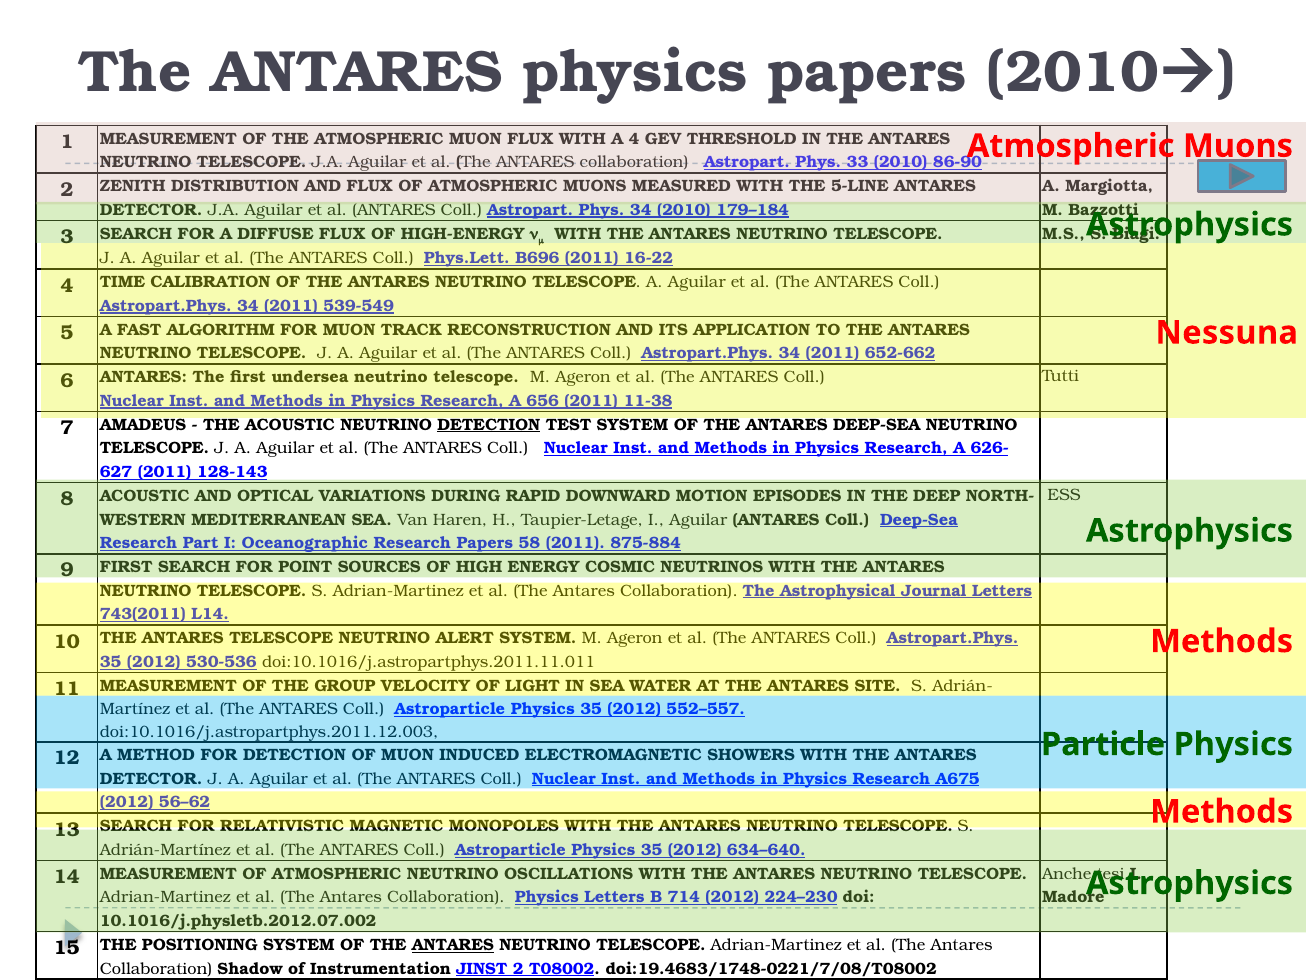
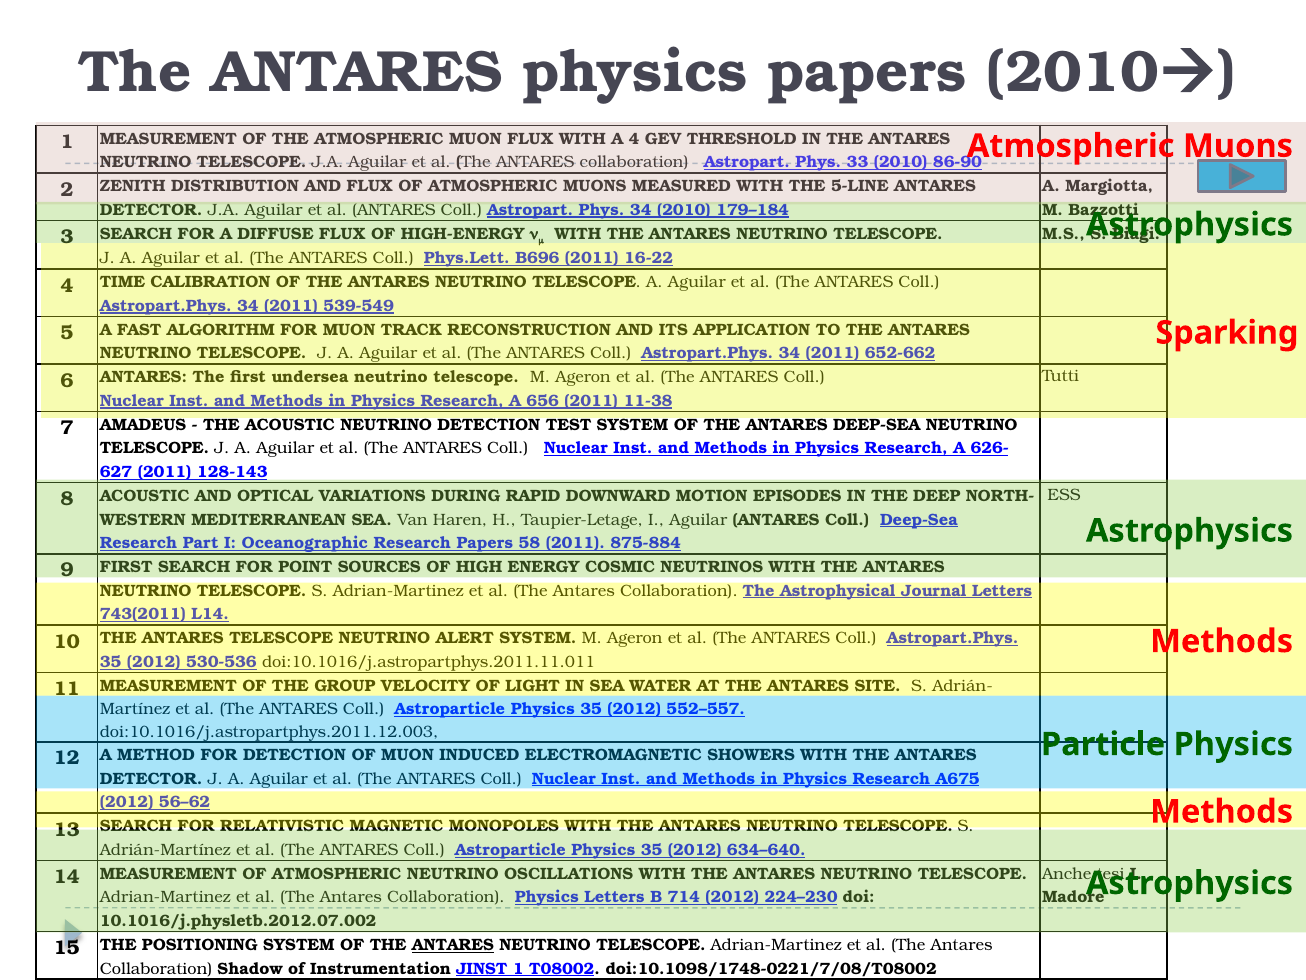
Nessuna: Nessuna -> Sparking
DETECTION at (489, 425) underline: present -> none
JINST 2: 2 -> 1
doi:19.4683/1748-0221/7/08/T08002: doi:19.4683/1748-0221/7/08/T08002 -> doi:10.1098/1748-0221/7/08/T08002
